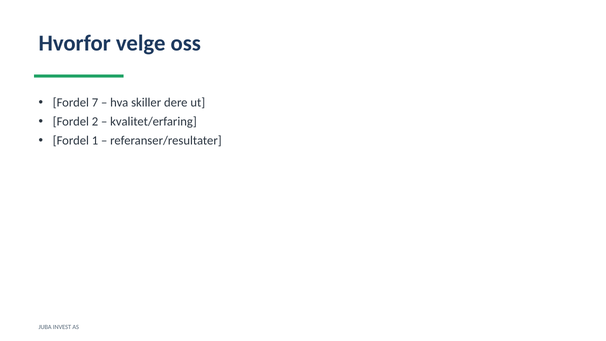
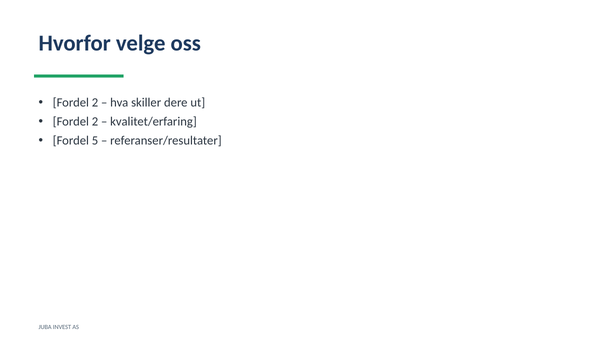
7 at (95, 103): 7 -> 2
1: 1 -> 5
